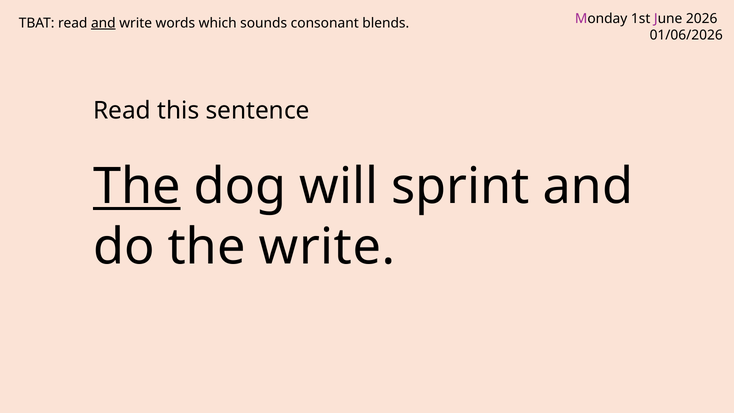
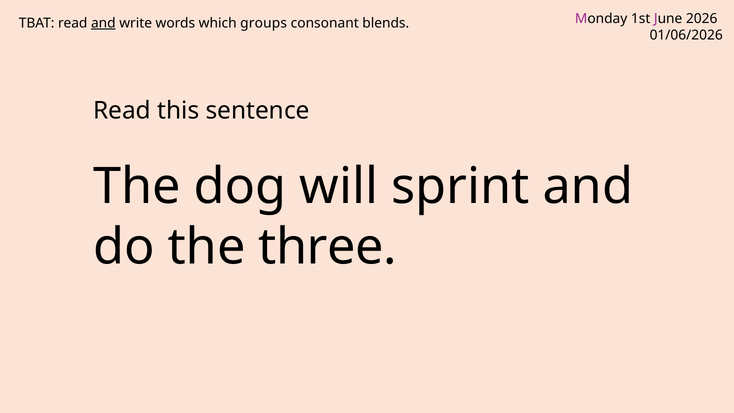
sounds: sounds -> groups
The at (137, 187) underline: present -> none
the write: write -> three
